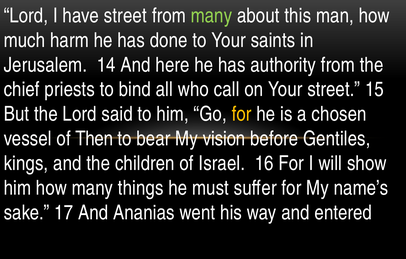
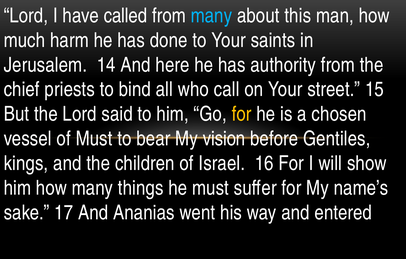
have street: street -> called
many at (211, 16) colour: light green -> light blue
of Then: Then -> Must
